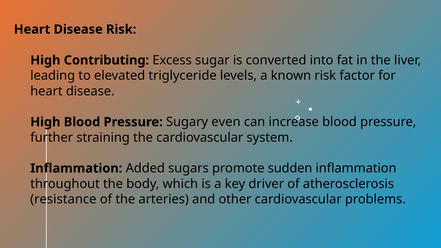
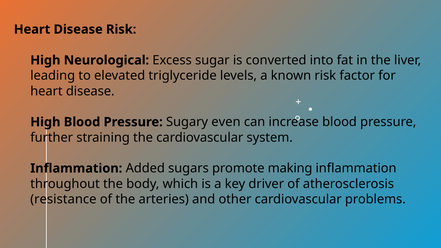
Contributing: Contributing -> Neurological
sudden: sudden -> making
